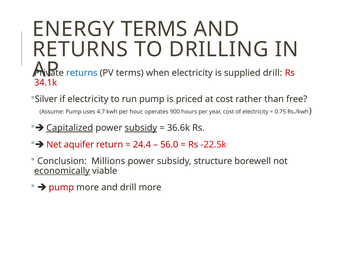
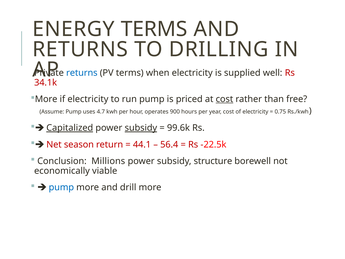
supplied drill: drill -> well
Silver at (46, 99): Silver -> More
cost at (224, 99) underline: none -> present
36.6k: 36.6k -> 99.6k
aquifer: aquifer -> season
24.4: 24.4 -> 44.1
56.0: 56.0 -> 56.4
economically underline: present -> none
pump at (61, 187) colour: red -> blue
